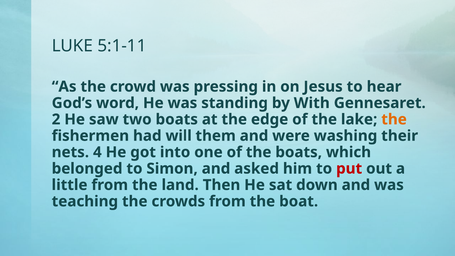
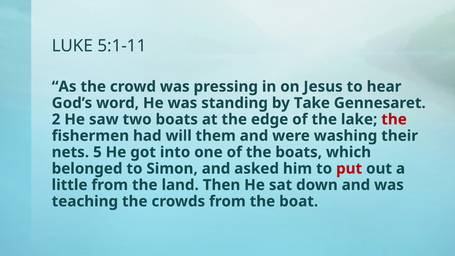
With: With -> Take
the at (394, 119) colour: orange -> red
4: 4 -> 5
